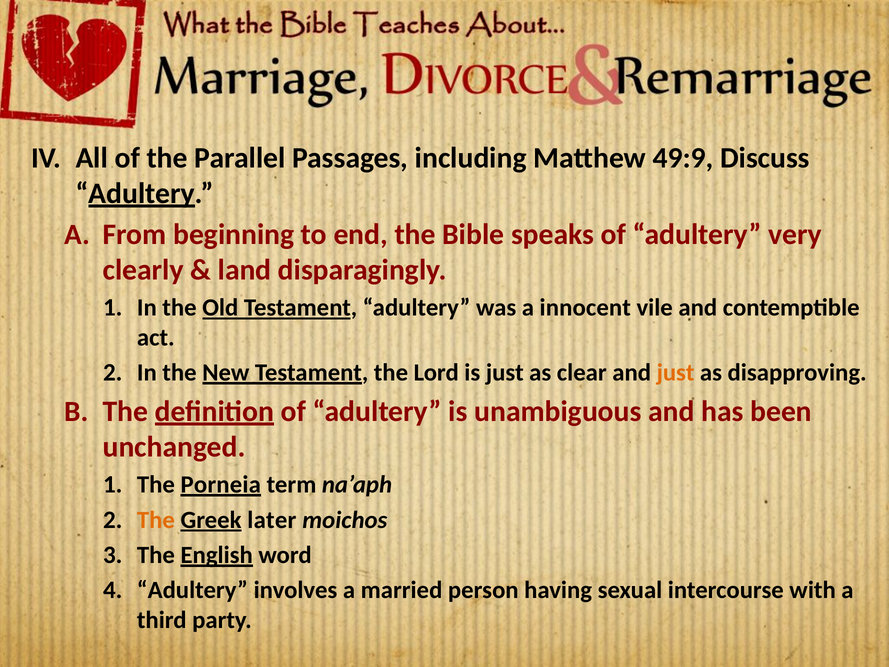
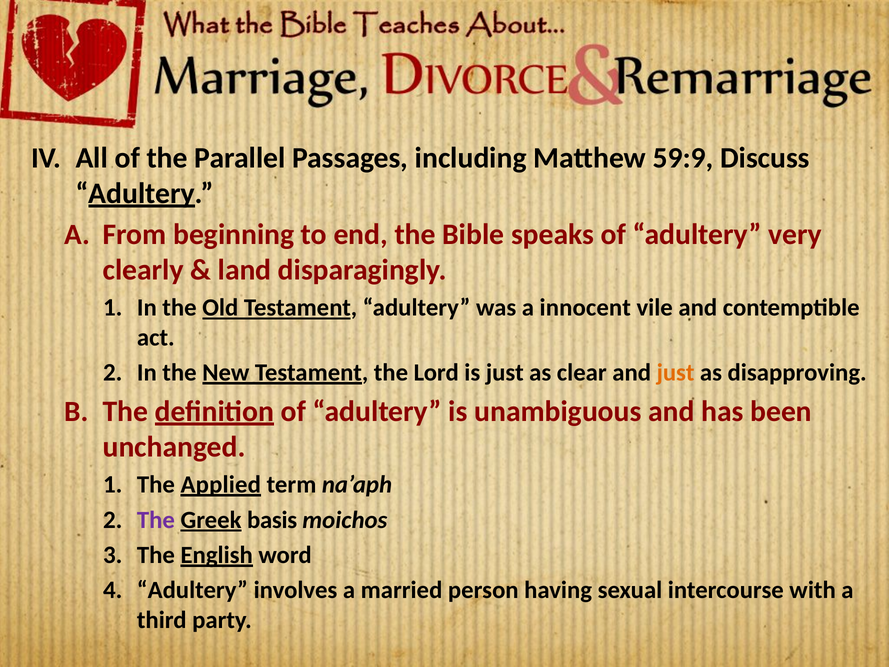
49:9: 49:9 -> 59:9
Porneia: Porneia -> Applied
The at (156, 520) colour: orange -> purple
later: later -> basis
